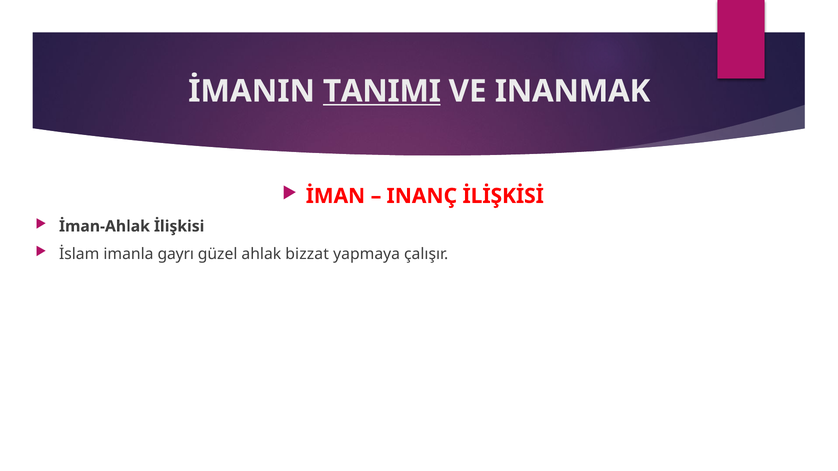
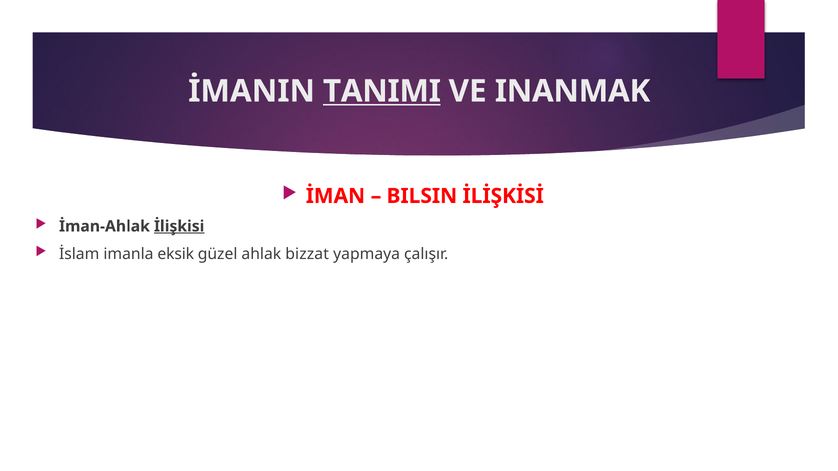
INANÇ: INANÇ -> BILSIN
İlişkisi underline: none -> present
gayrı: gayrı -> eksik
